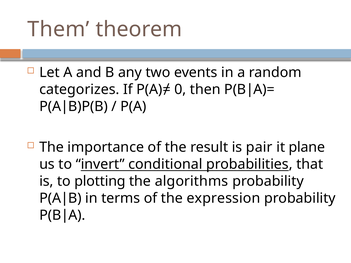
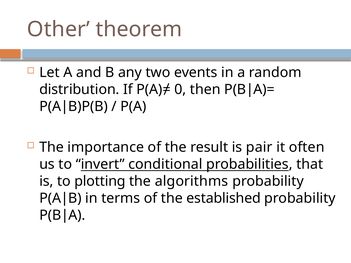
Them: Them -> Other
categorizes: categorizes -> distribution
plane: plane -> often
expression: expression -> established
